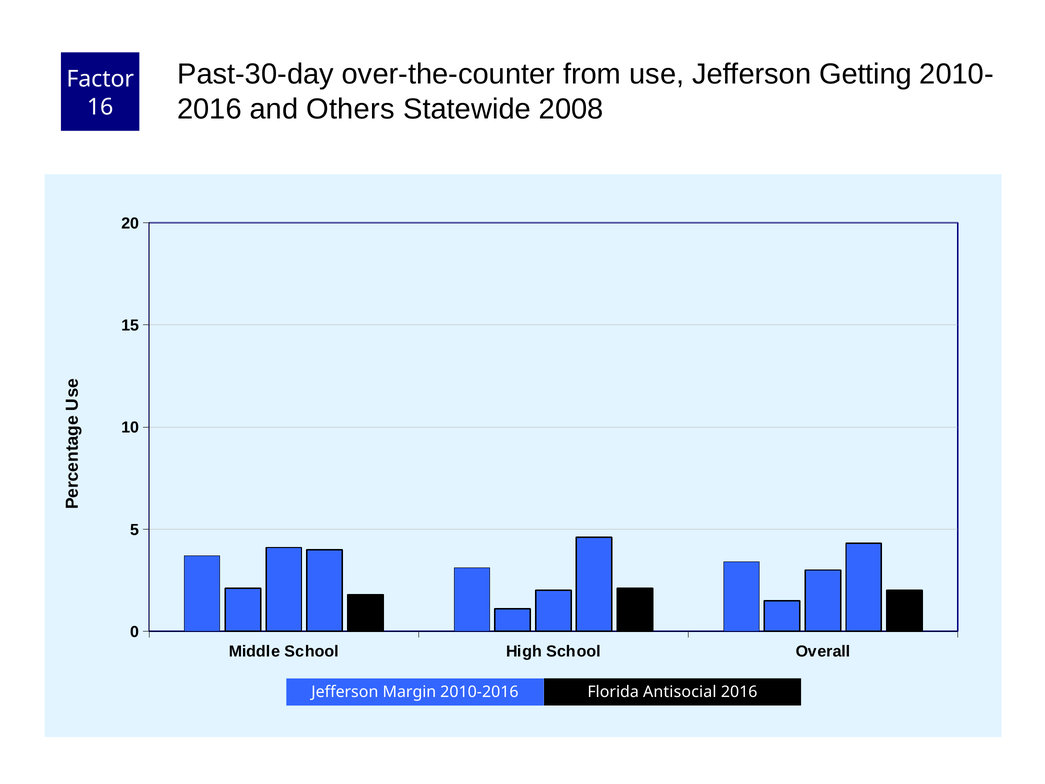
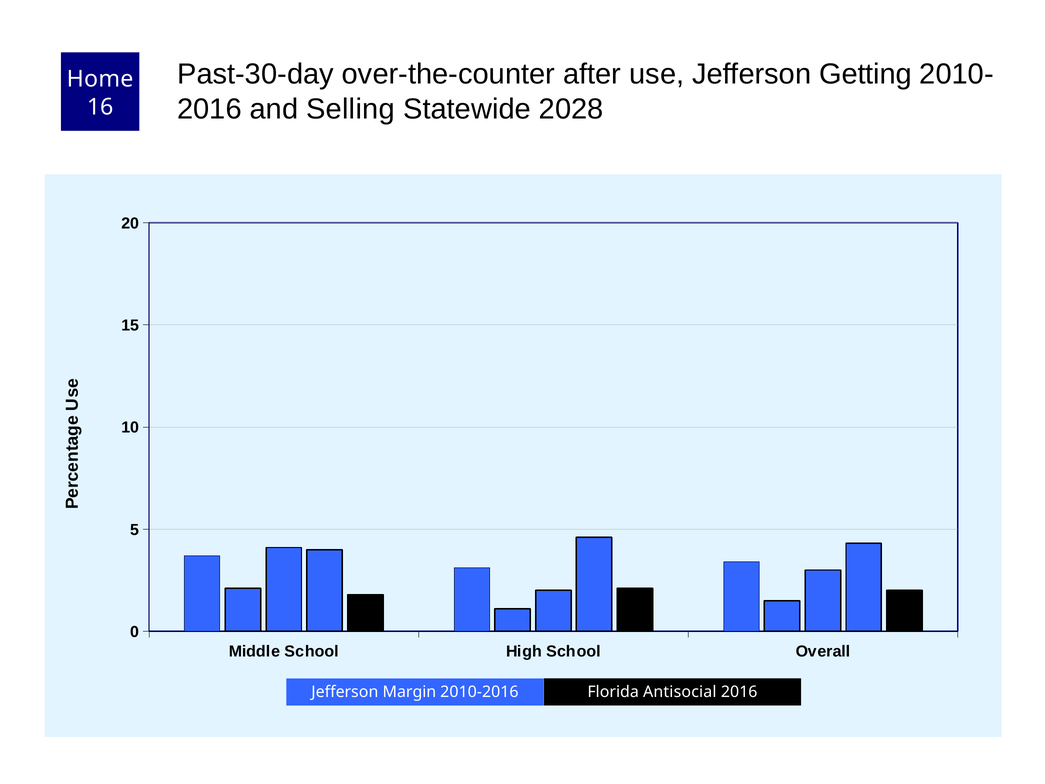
from: from -> after
Factor: Factor -> Home
Others: Others -> Selling
2008: 2008 -> 2028
